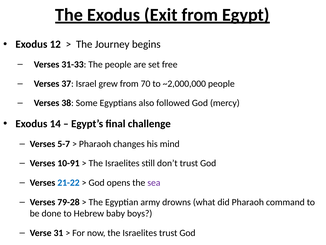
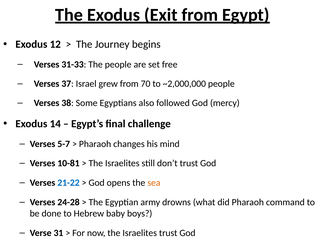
10-91: 10-91 -> 10-81
sea colour: purple -> orange
79-28: 79-28 -> 24-28
